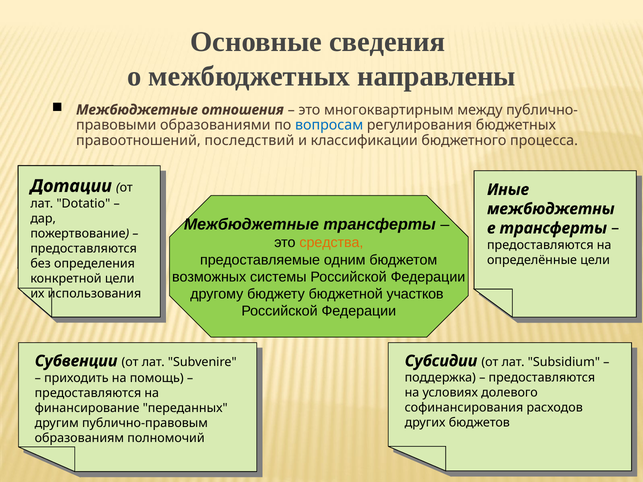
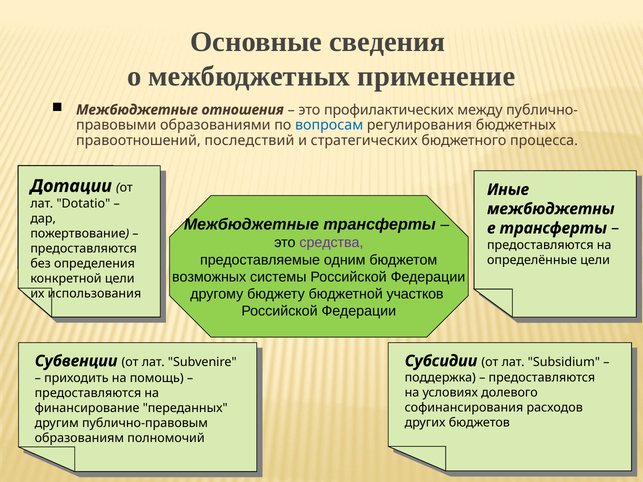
направлены: направлены -> применение
многоквартирным: многоквартирным -> профилактических
классификации: классификации -> стратегических
средства colour: orange -> purple
